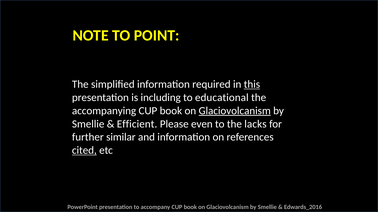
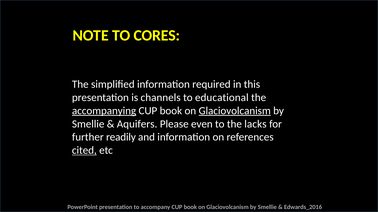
POINT: POINT -> CORES
this underline: present -> none
including: including -> channels
accompanying underline: none -> present
Efficient: Efficient -> Aquifers
similar: similar -> readily
